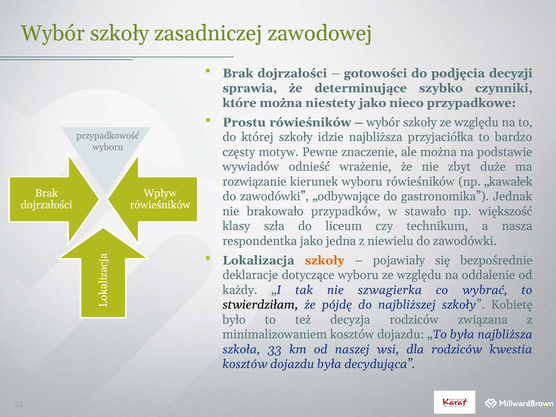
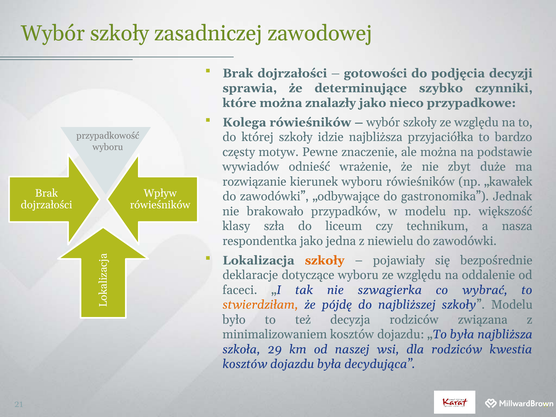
niestety: niestety -> znalazły
Prostu: Prostu -> Kolega
w stawało: stawało -> modelu
każdy: każdy -> faceci
stwierdziłam colour: black -> orange
szkoły Kobietę: Kobietę -> Modelu
33: 33 -> 29
